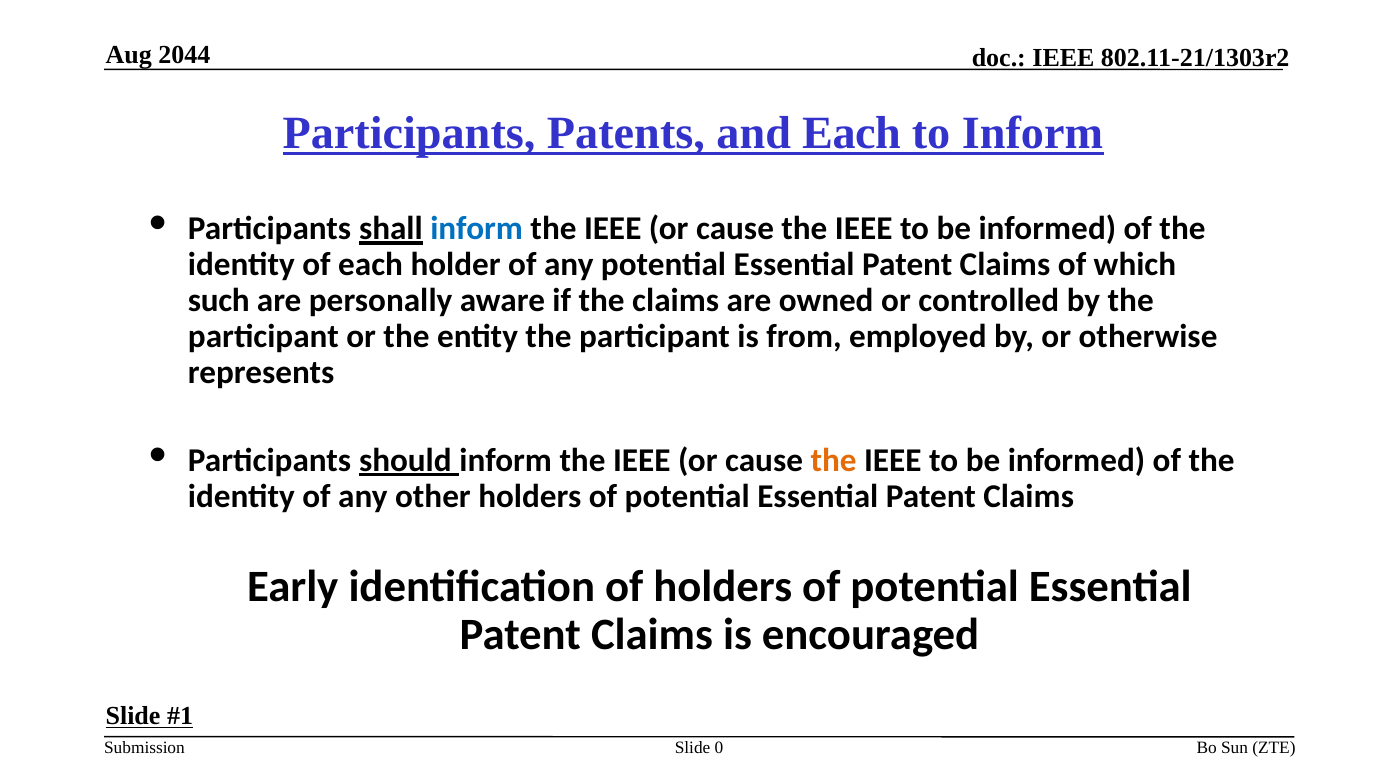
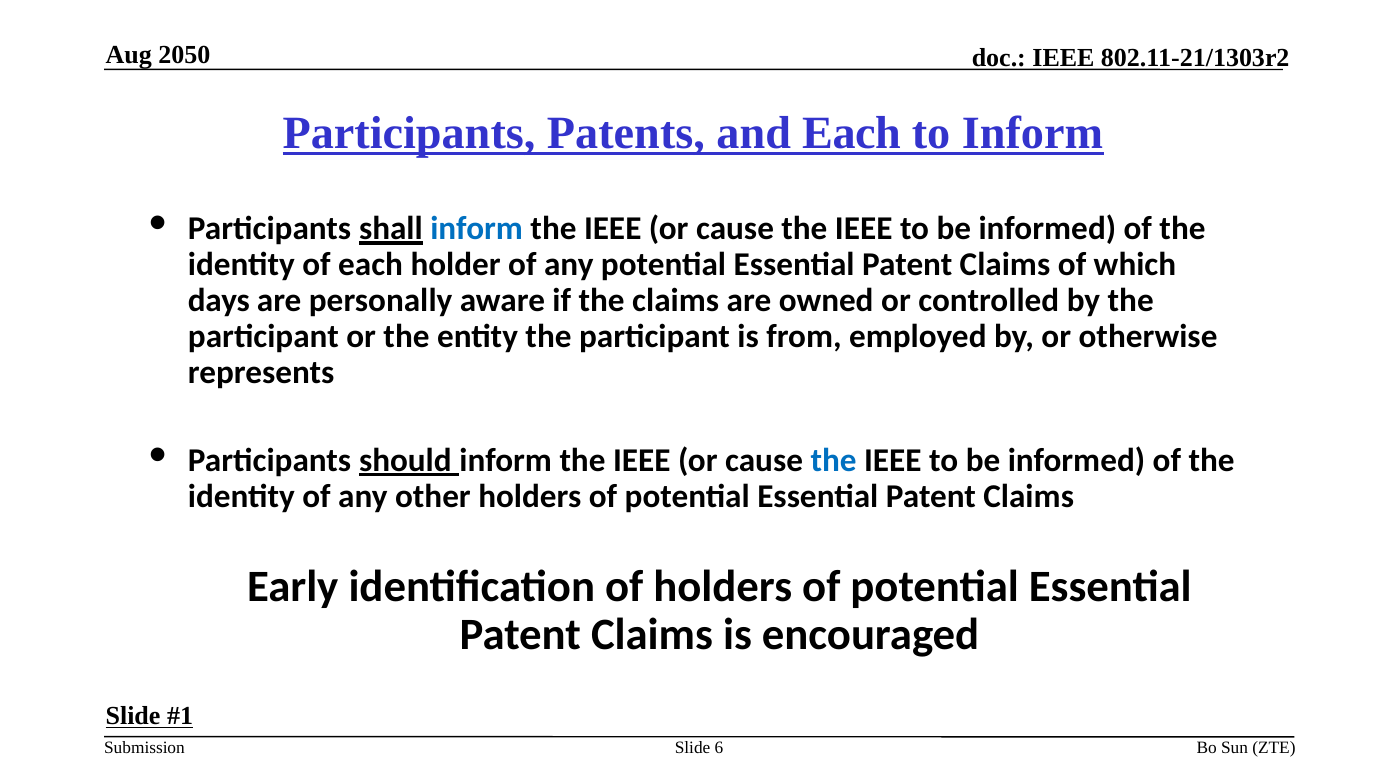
2044: 2044 -> 2050
such: such -> days
the at (834, 461) colour: orange -> blue
0: 0 -> 6
